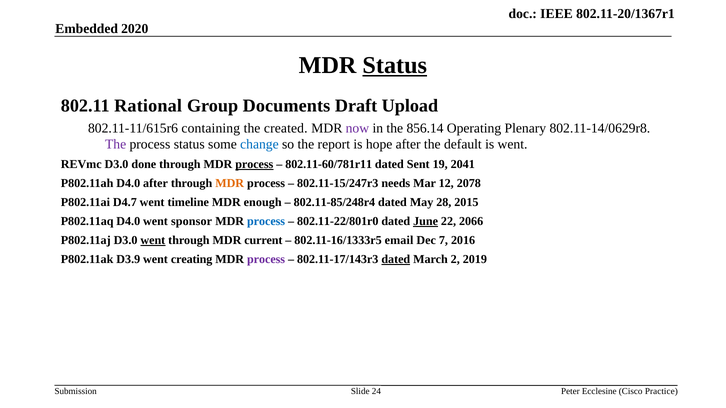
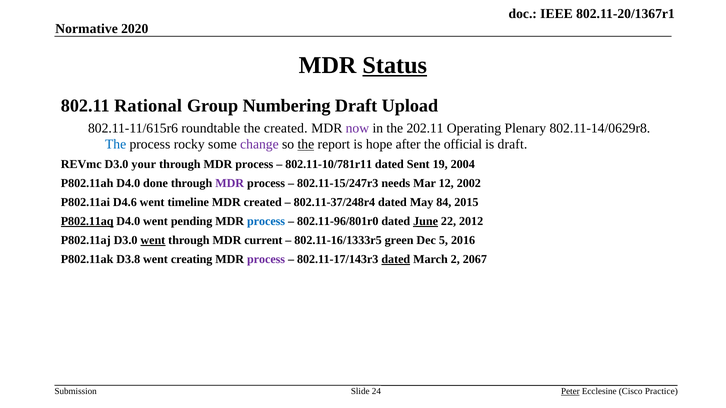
Embedded: Embedded -> Normative
Documents: Documents -> Numbering
containing: containing -> roundtable
856.14: 856.14 -> 202.11
The at (116, 144) colour: purple -> blue
process status: status -> rocky
change colour: blue -> purple
the at (306, 144) underline: none -> present
default: default -> official
is went: went -> draft
done: done -> your
process at (254, 164) underline: present -> none
802.11-60/781r11: 802.11-60/781r11 -> 802.11-10/781r11
2041: 2041 -> 2004
D4.0 after: after -> done
MDR at (230, 183) colour: orange -> purple
2078: 2078 -> 2002
D4.7: D4.7 -> D4.6
MDR enough: enough -> created
802.11-85/248r4: 802.11-85/248r4 -> 802.11-37/248r4
28: 28 -> 84
P802.11aq underline: none -> present
sponsor: sponsor -> pending
802.11-22/801r0: 802.11-22/801r0 -> 802.11-96/801r0
2066: 2066 -> 2012
email: email -> green
7: 7 -> 5
D3.9: D3.9 -> D3.8
2019: 2019 -> 2067
Peter underline: none -> present
